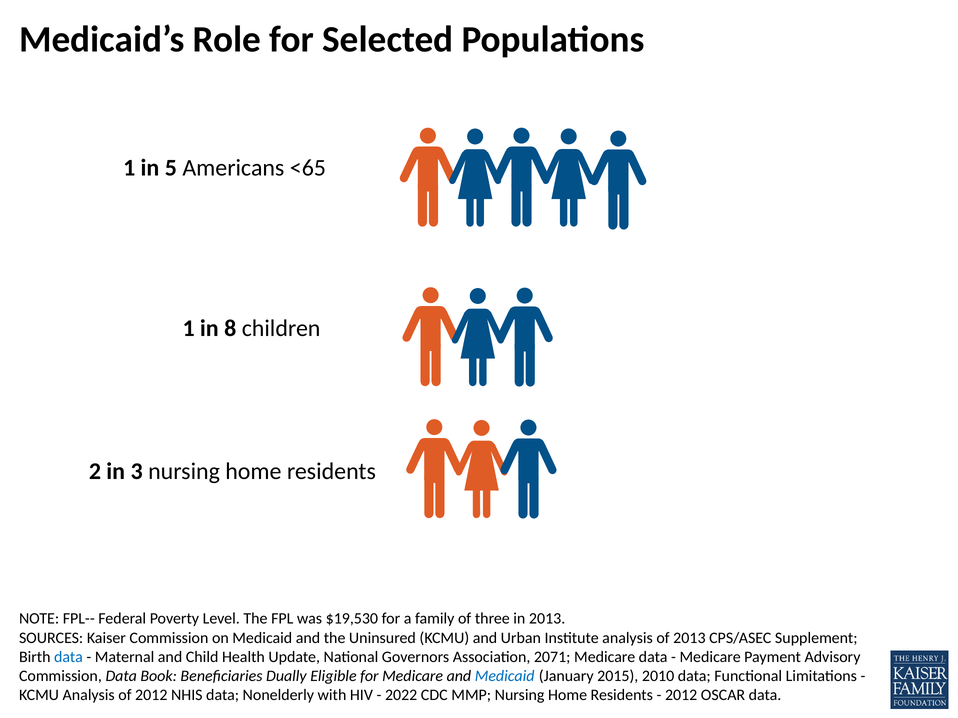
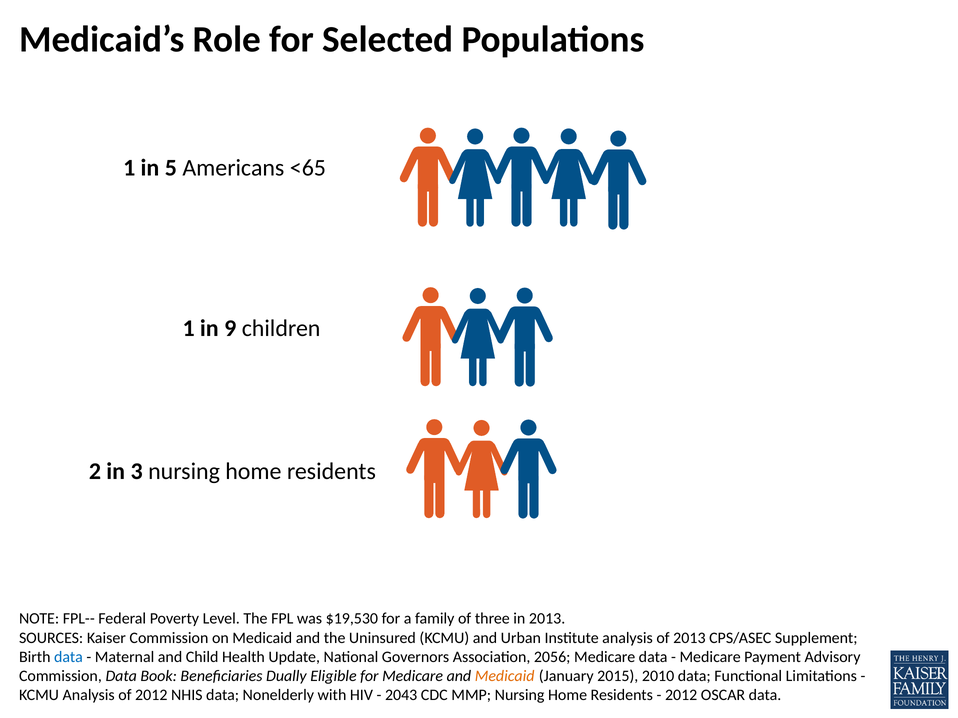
8: 8 -> 9
2071: 2071 -> 2056
Medicaid at (505, 677) colour: blue -> orange
2022: 2022 -> 2043
